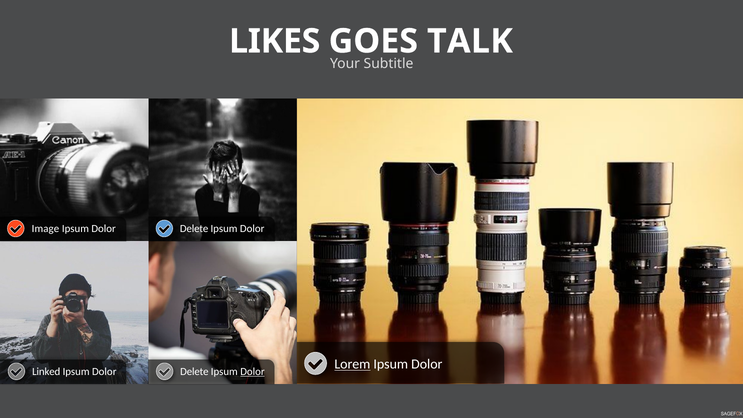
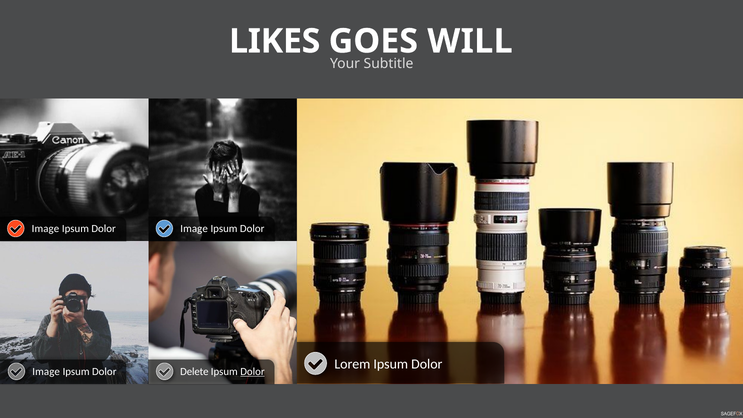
TALK: TALK -> WILL
Delete at (194, 229): Delete -> Image
Lorem underline: present -> none
Linked at (46, 372): Linked -> Image
